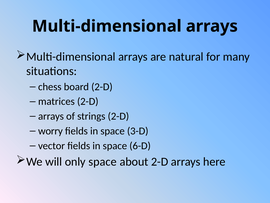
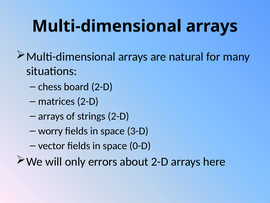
6-D: 6-D -> 0-D
only space: space -> errors
